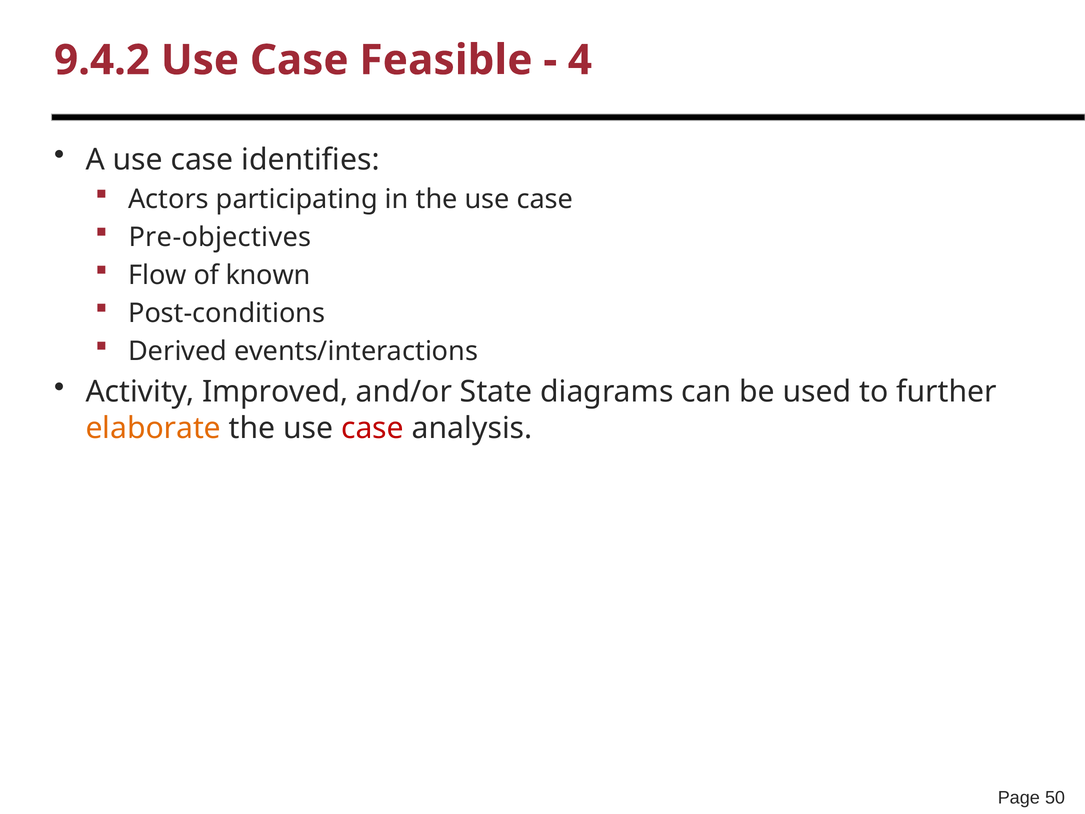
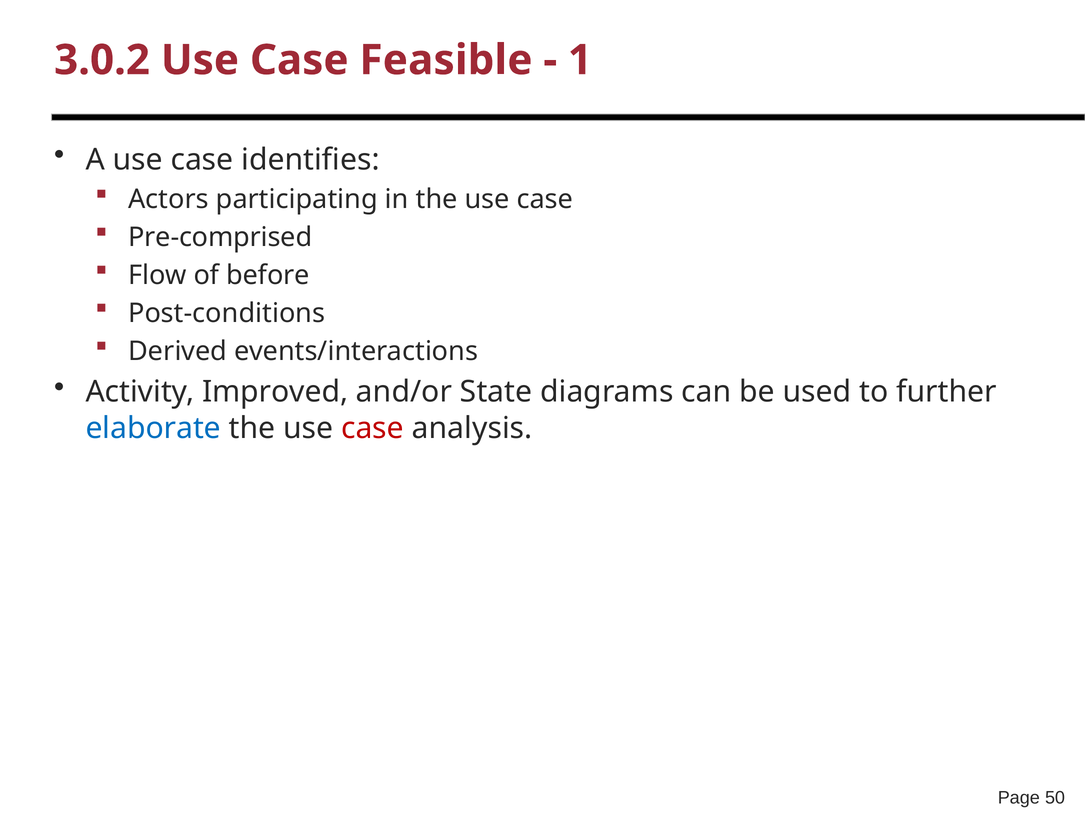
9.4.2: 9.4.2 -> 3.0.2
4: 4 -> 1
Pre-objectives: Pre-objectives -> Pre-comprised
known: known -> before
elaborate colour: orange -> blue
